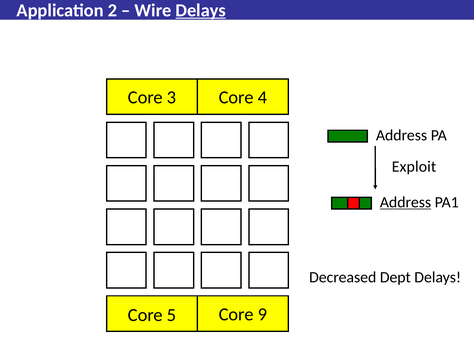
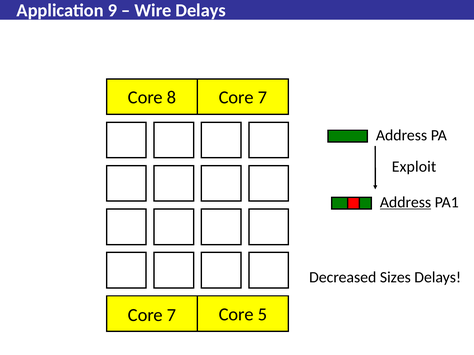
2: 2 -> 9
Delays at (201, 10) underline: present -> none
3: 3 -> 8
4 at (262, 98): 4 -> 7
Dept: Dept -> Sizes
5 at (172, 316): 5 -> 7
9: 9 -> 5
